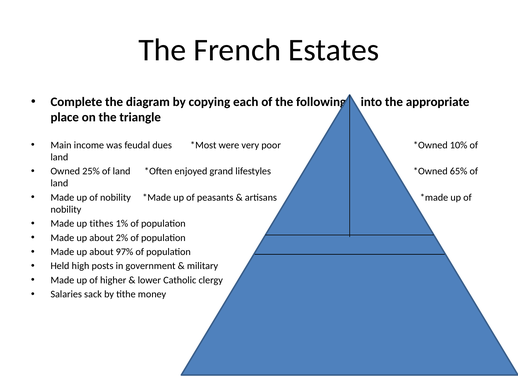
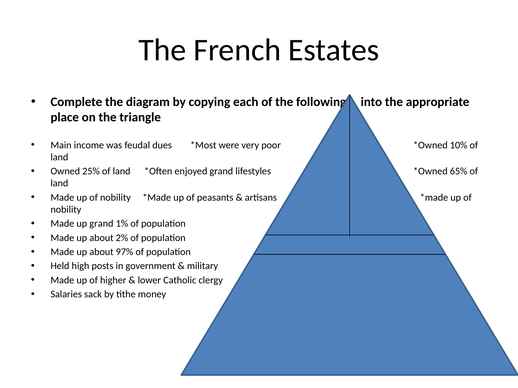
up tithes: tithes -> grand
